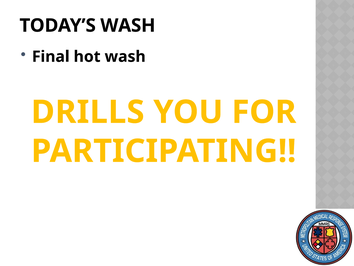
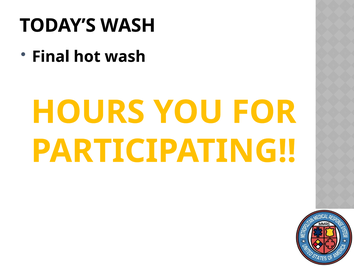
DRILLS: DRILLS -> HOURS
